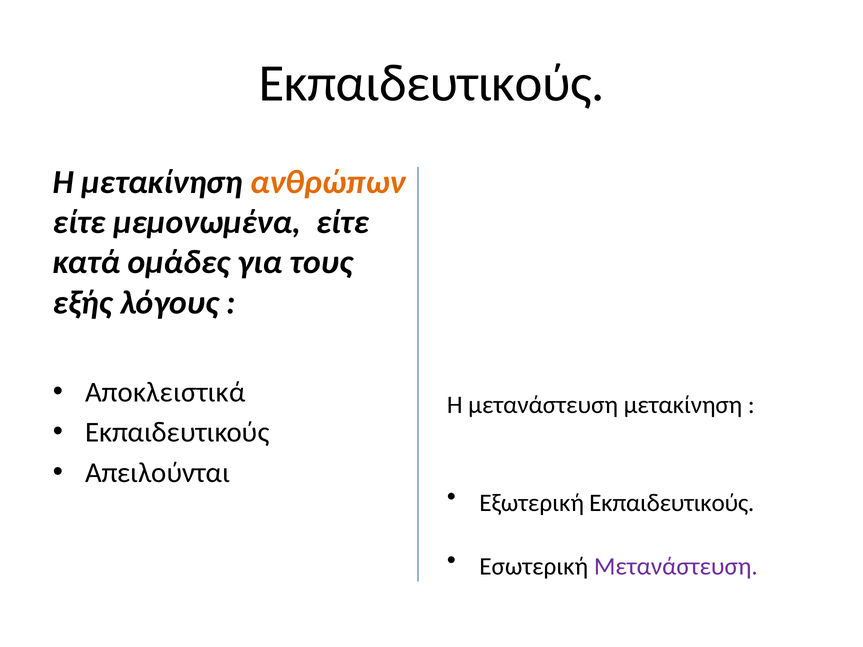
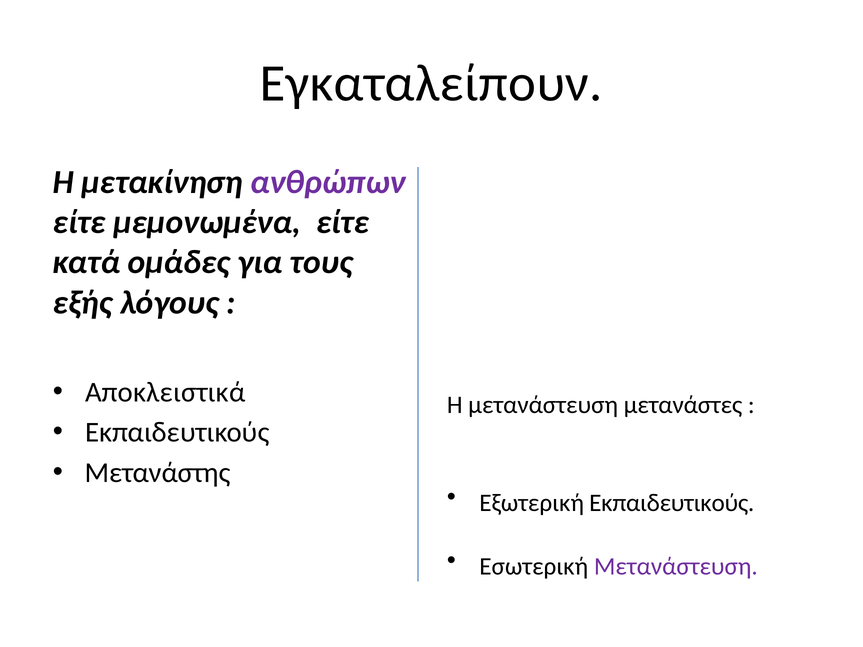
Εκπαιδευτικούς at (432, 84): Εκπαιδευτικούς -> Εγκαταλείπουν
ανθρώπων colour: orange -> purple
μετανάστευση μετακίνηση: μετακίνηση -> μετανάστες
Απειλούνται: Απειλούνται -> Μετανάστης
